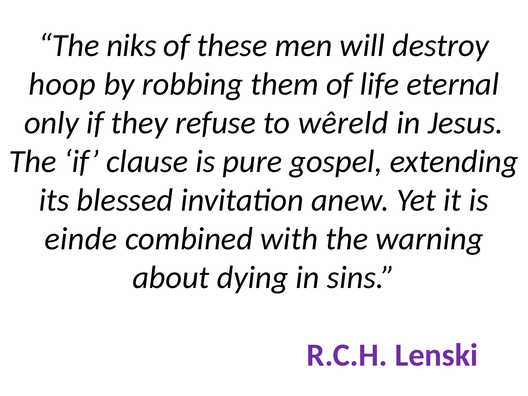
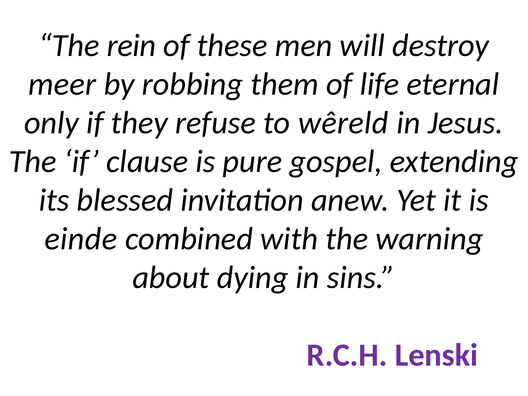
niks: niks -> rein
hoop: hoop -> meer
